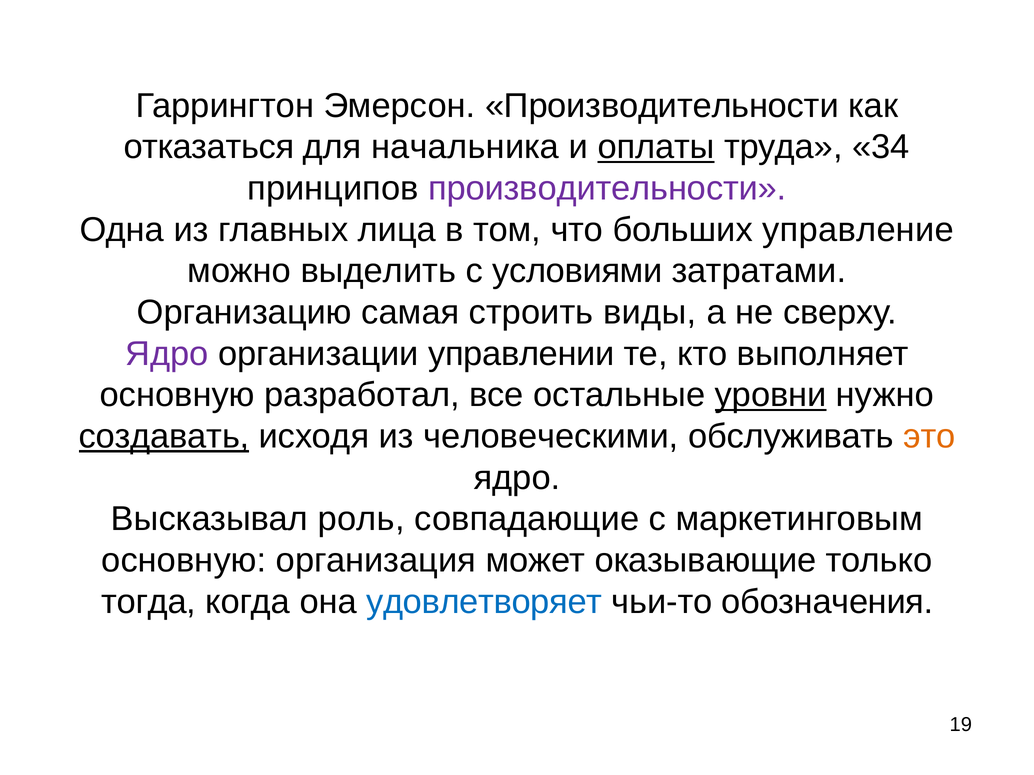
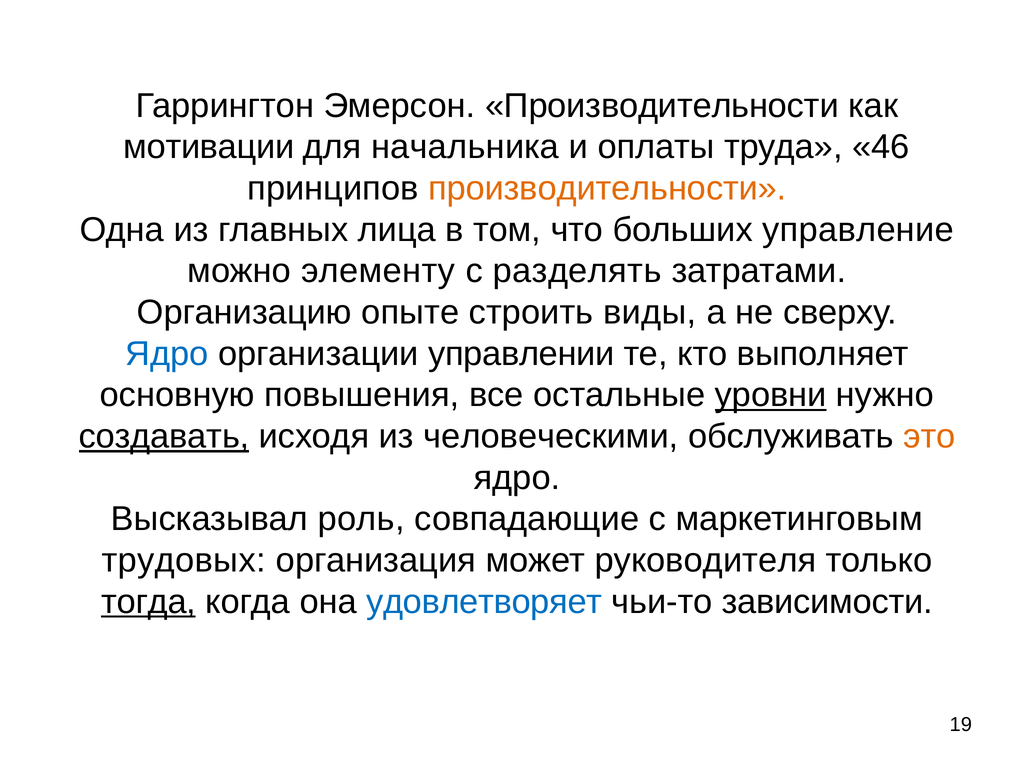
отказаться: отказаться -> мотивации
оплаты underline: present -> none
34: 34 -> 46
производительности at (607, 189) colour: purple -> orange
выделить: выделить -> элементу
условиями: условиями -> разделять
самая: самая -> опыте
Ядро at (167, 354) colour: purple -> blue
разработал: разработал -> повышения
основную at (184, 561): основную -> трудовых
оказывающие: оказывающие -> руководителя
тогда underline: none -> present
обозначения: обозначения -> зависимости
